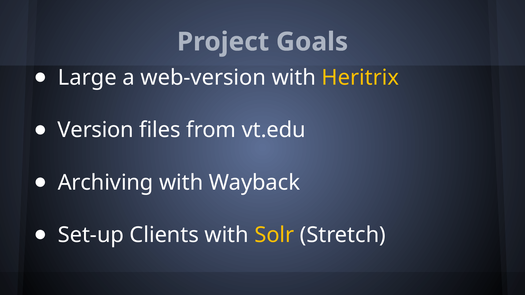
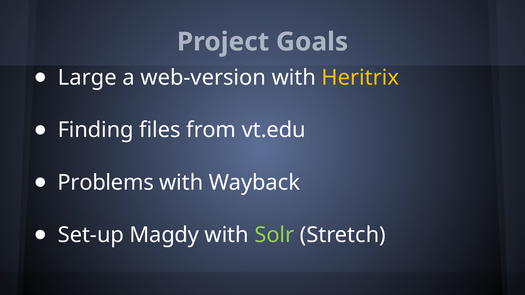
Version: Version -> Finding
Archiving: Archiving -> Problems
Clients: Clients -> Magdy
Solr colour: yellow -> light green
